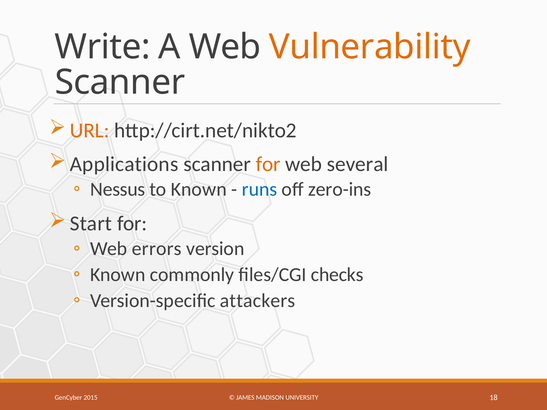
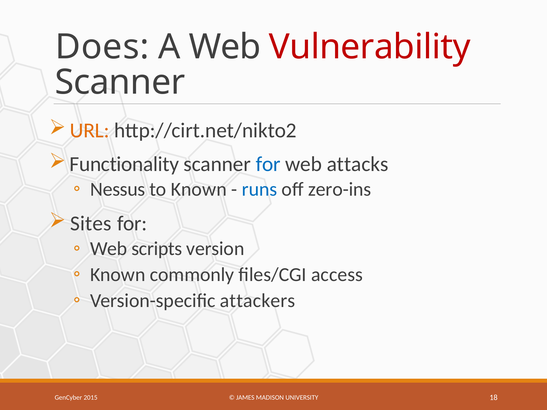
Write: Write -> Does
Vulnerability colour: orange -> red
Applications: Applications -> Functionality
for at (268, 164) colour: orange -> blue
several: several -> attacks
Start: Start -> Sites
errors: errors -> scripts
checks: checks -> access
